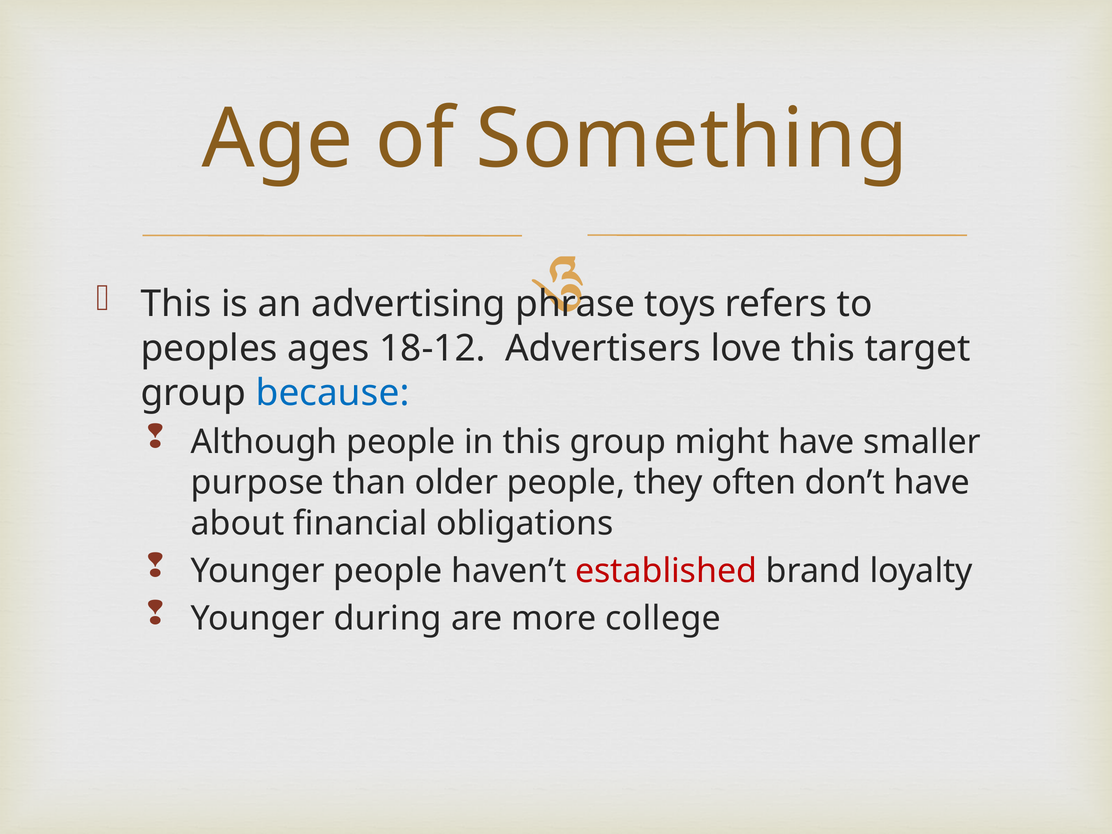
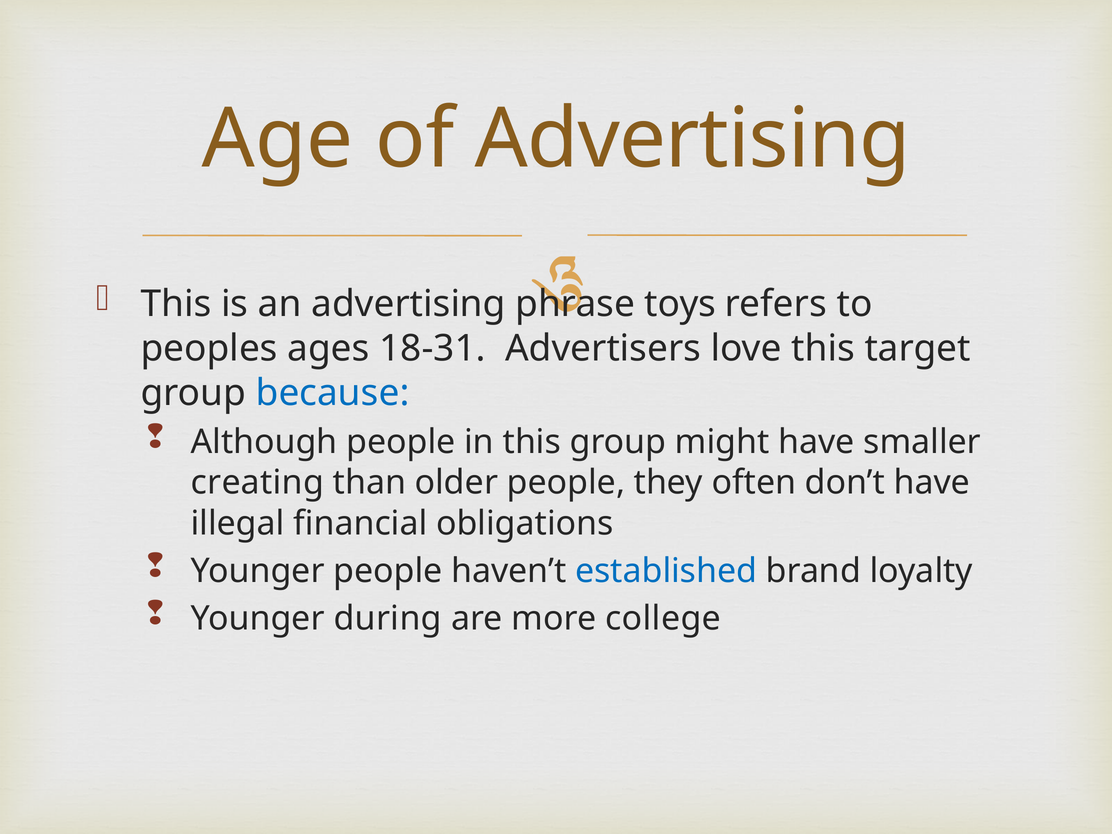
of Something: Something -> Advertising
18-12: 18-12 -> 18-31
purpose: purpose -> creating
about: about -> illegal
established colour: red -> blue
